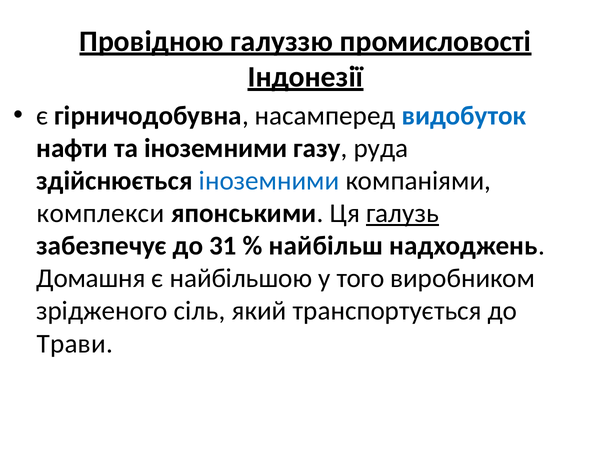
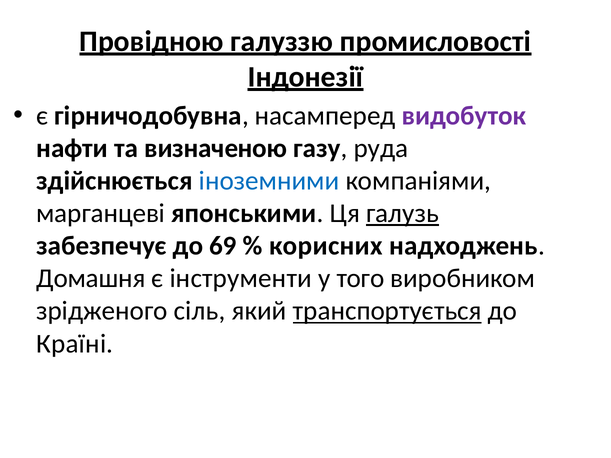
видобуток colour: blue -> purple
та іноземними: іноземними -> визначеною
комплекси: комплекси -> марганцеві
31: 31 -> 69
найбільш: найбільш -> корисних
найбільшою: найбільшою -> інструменти
транспортується underline: none -> present
Трави: Трави -> Країні
